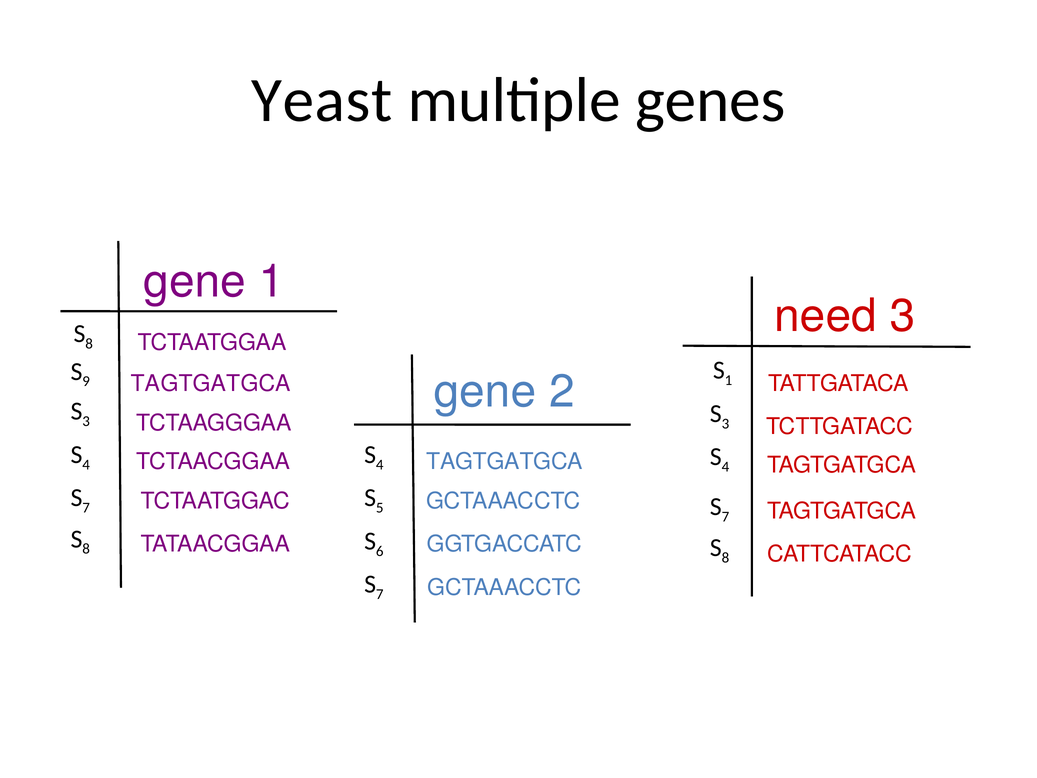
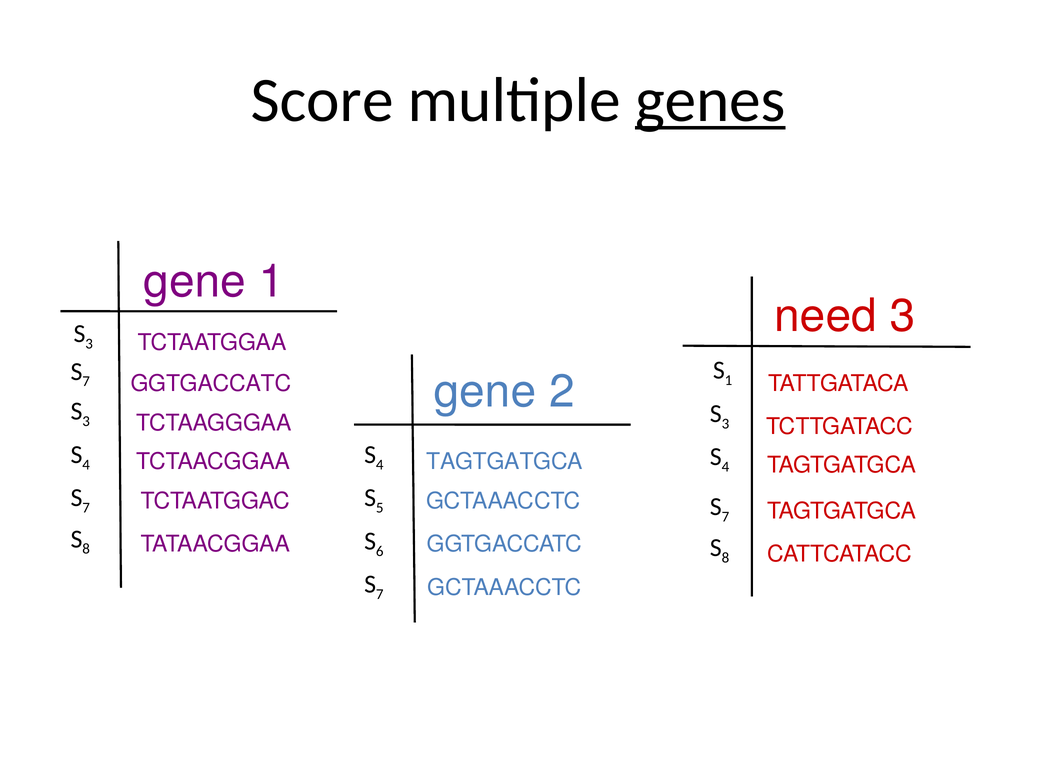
Yeast: Yeast -> Score
genes underline: none -> present
8 at (89, 344): 8 -> 3
9 at (86, 381): 9 -> 7
TAGTGATGCA at (211, 383): TAGTGATGCA -> GGTGACCATC
